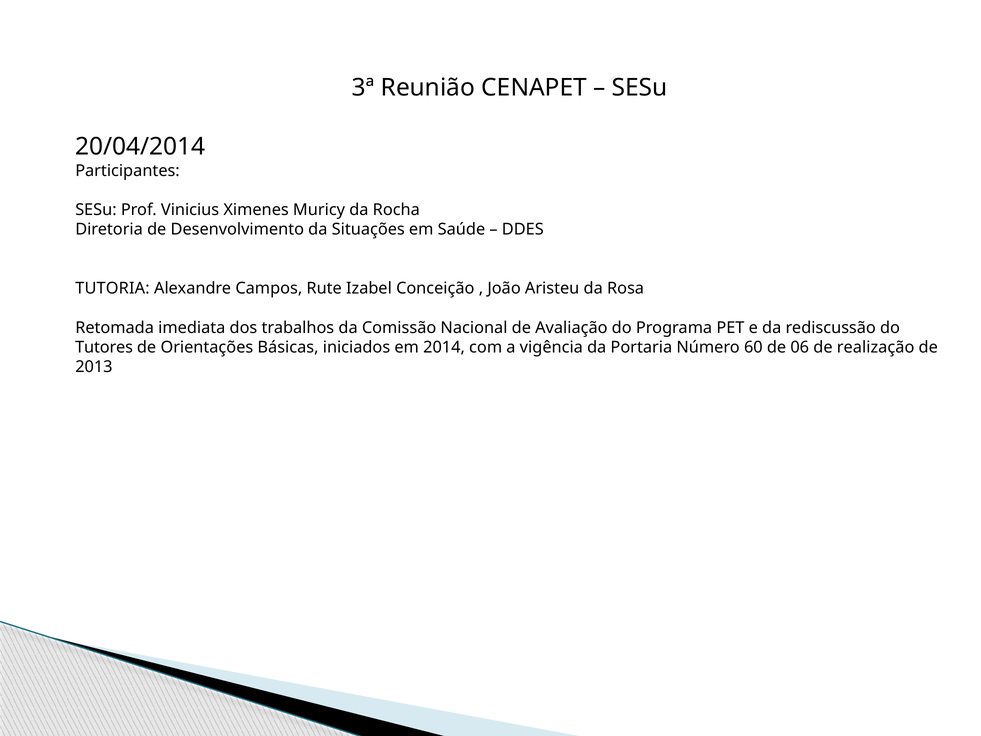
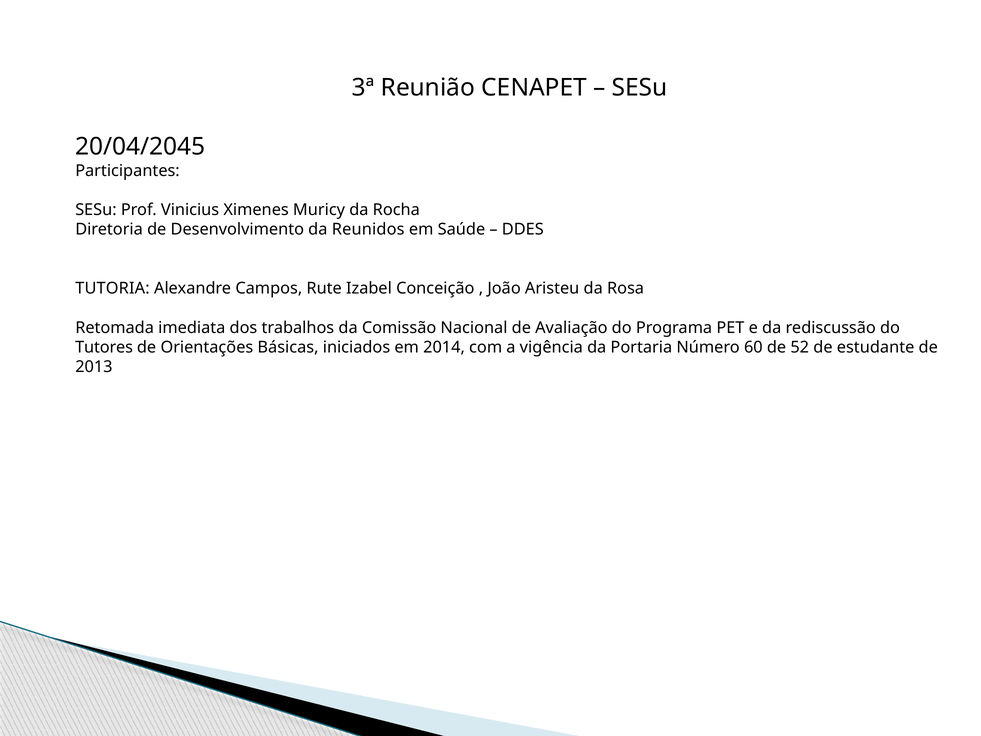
20/04/2014: 20/04/2014 -> 20/04/2045
Situações: Situações -> Reunidos
06: 06 -> 52
realização: realização -> estudante
